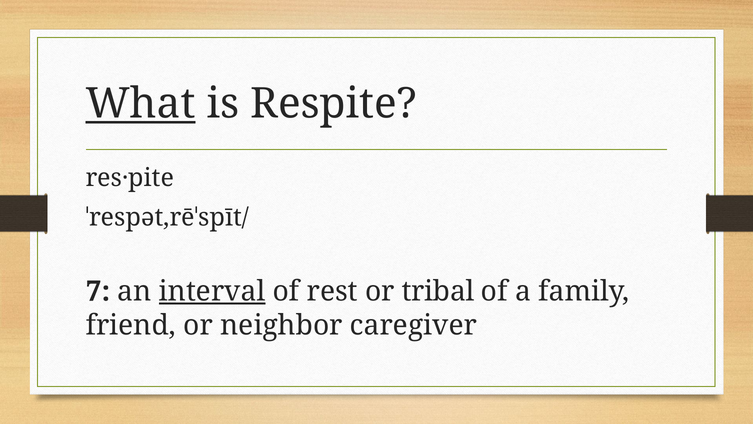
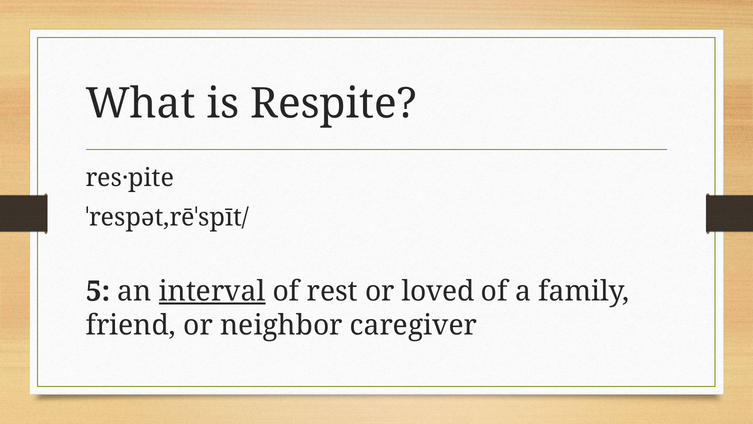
What underline: present -> none
7: 7 -> 5
tribal: tribal -> loved
